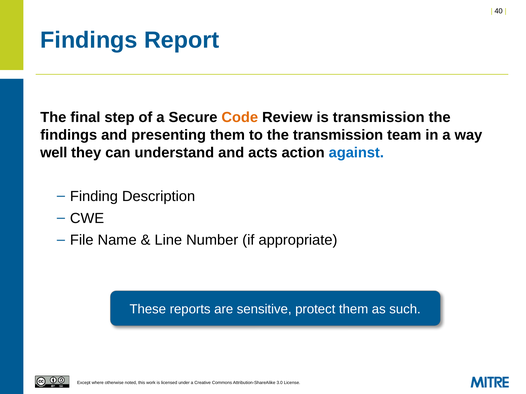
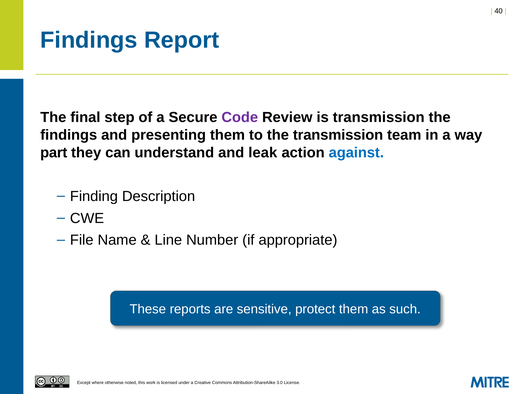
Code colour: orange -> purple
well: well -> part
acts: acts -> leak
